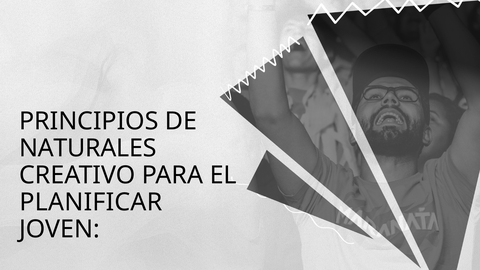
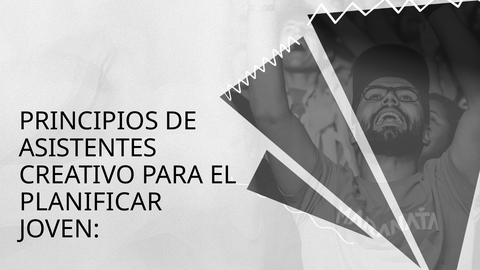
NATURALES: NATURALES -> ASISTENTES
